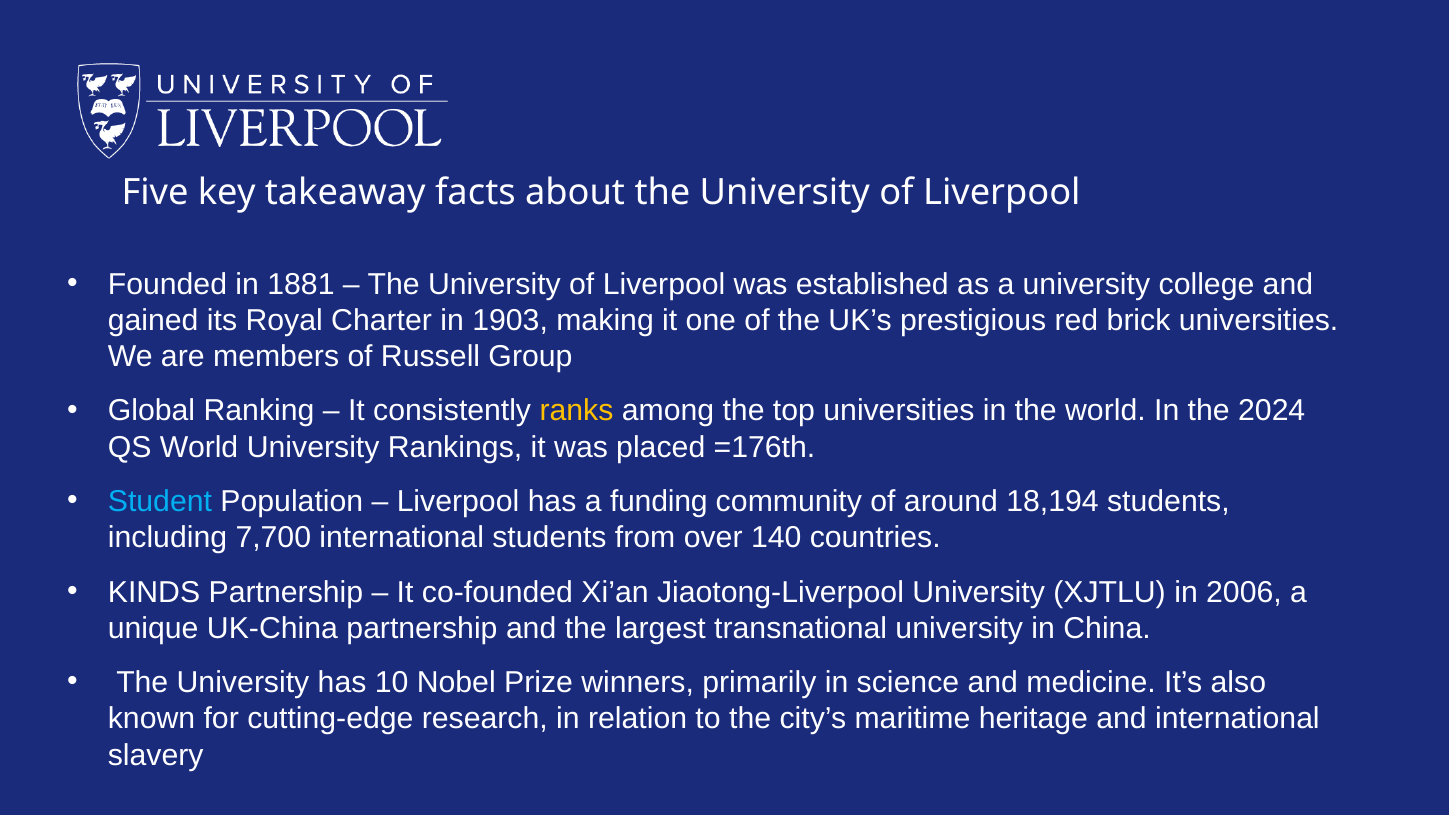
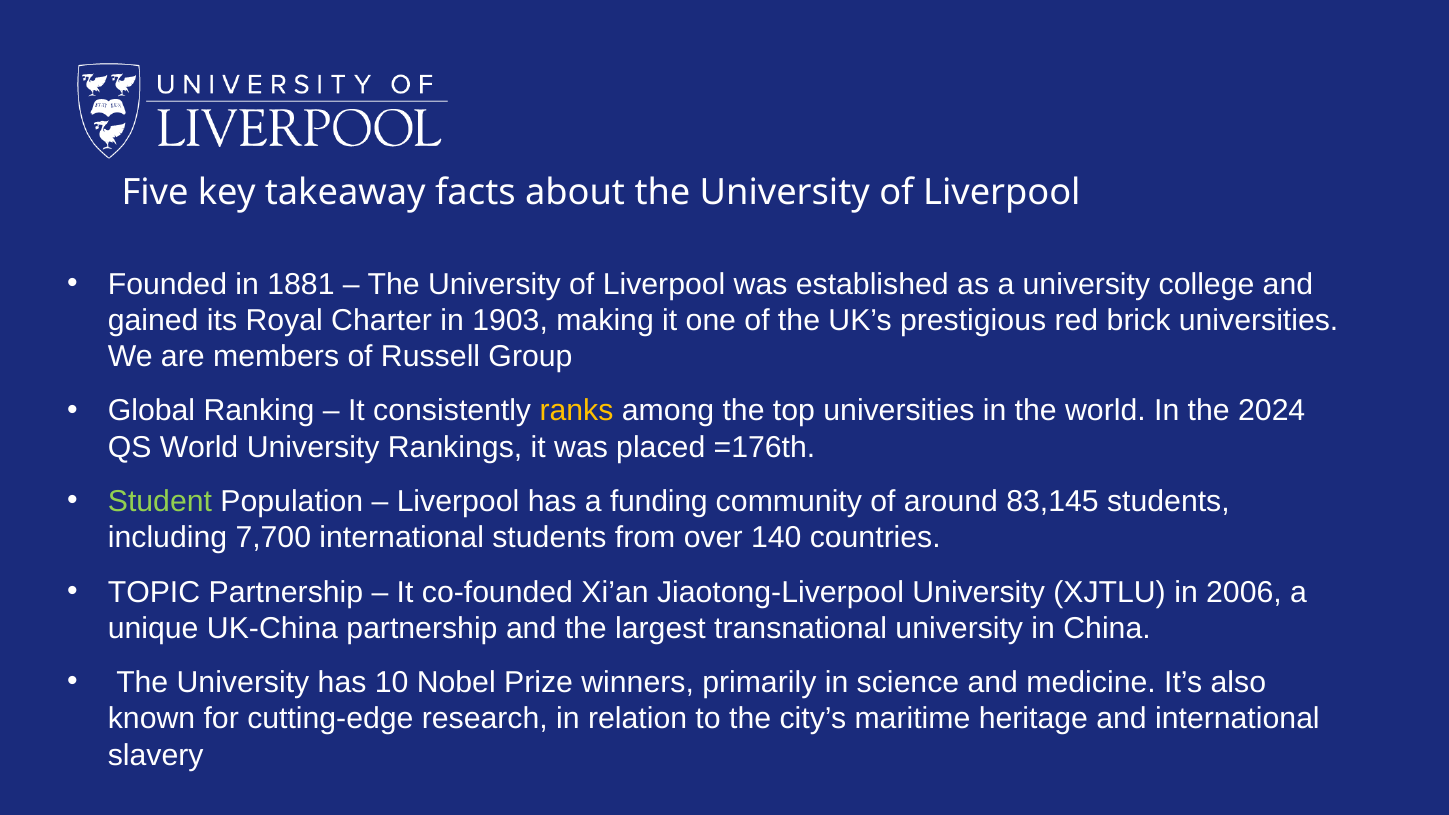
Student colour: light blue -> light green
18,194: 18,194 -> 83,145
KINDS: KINDS -> TOPIC
